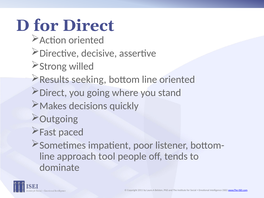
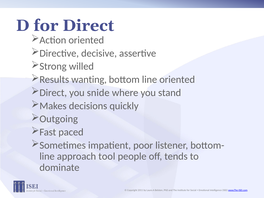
seeking: seeking -> wanting
going: going -> snide
